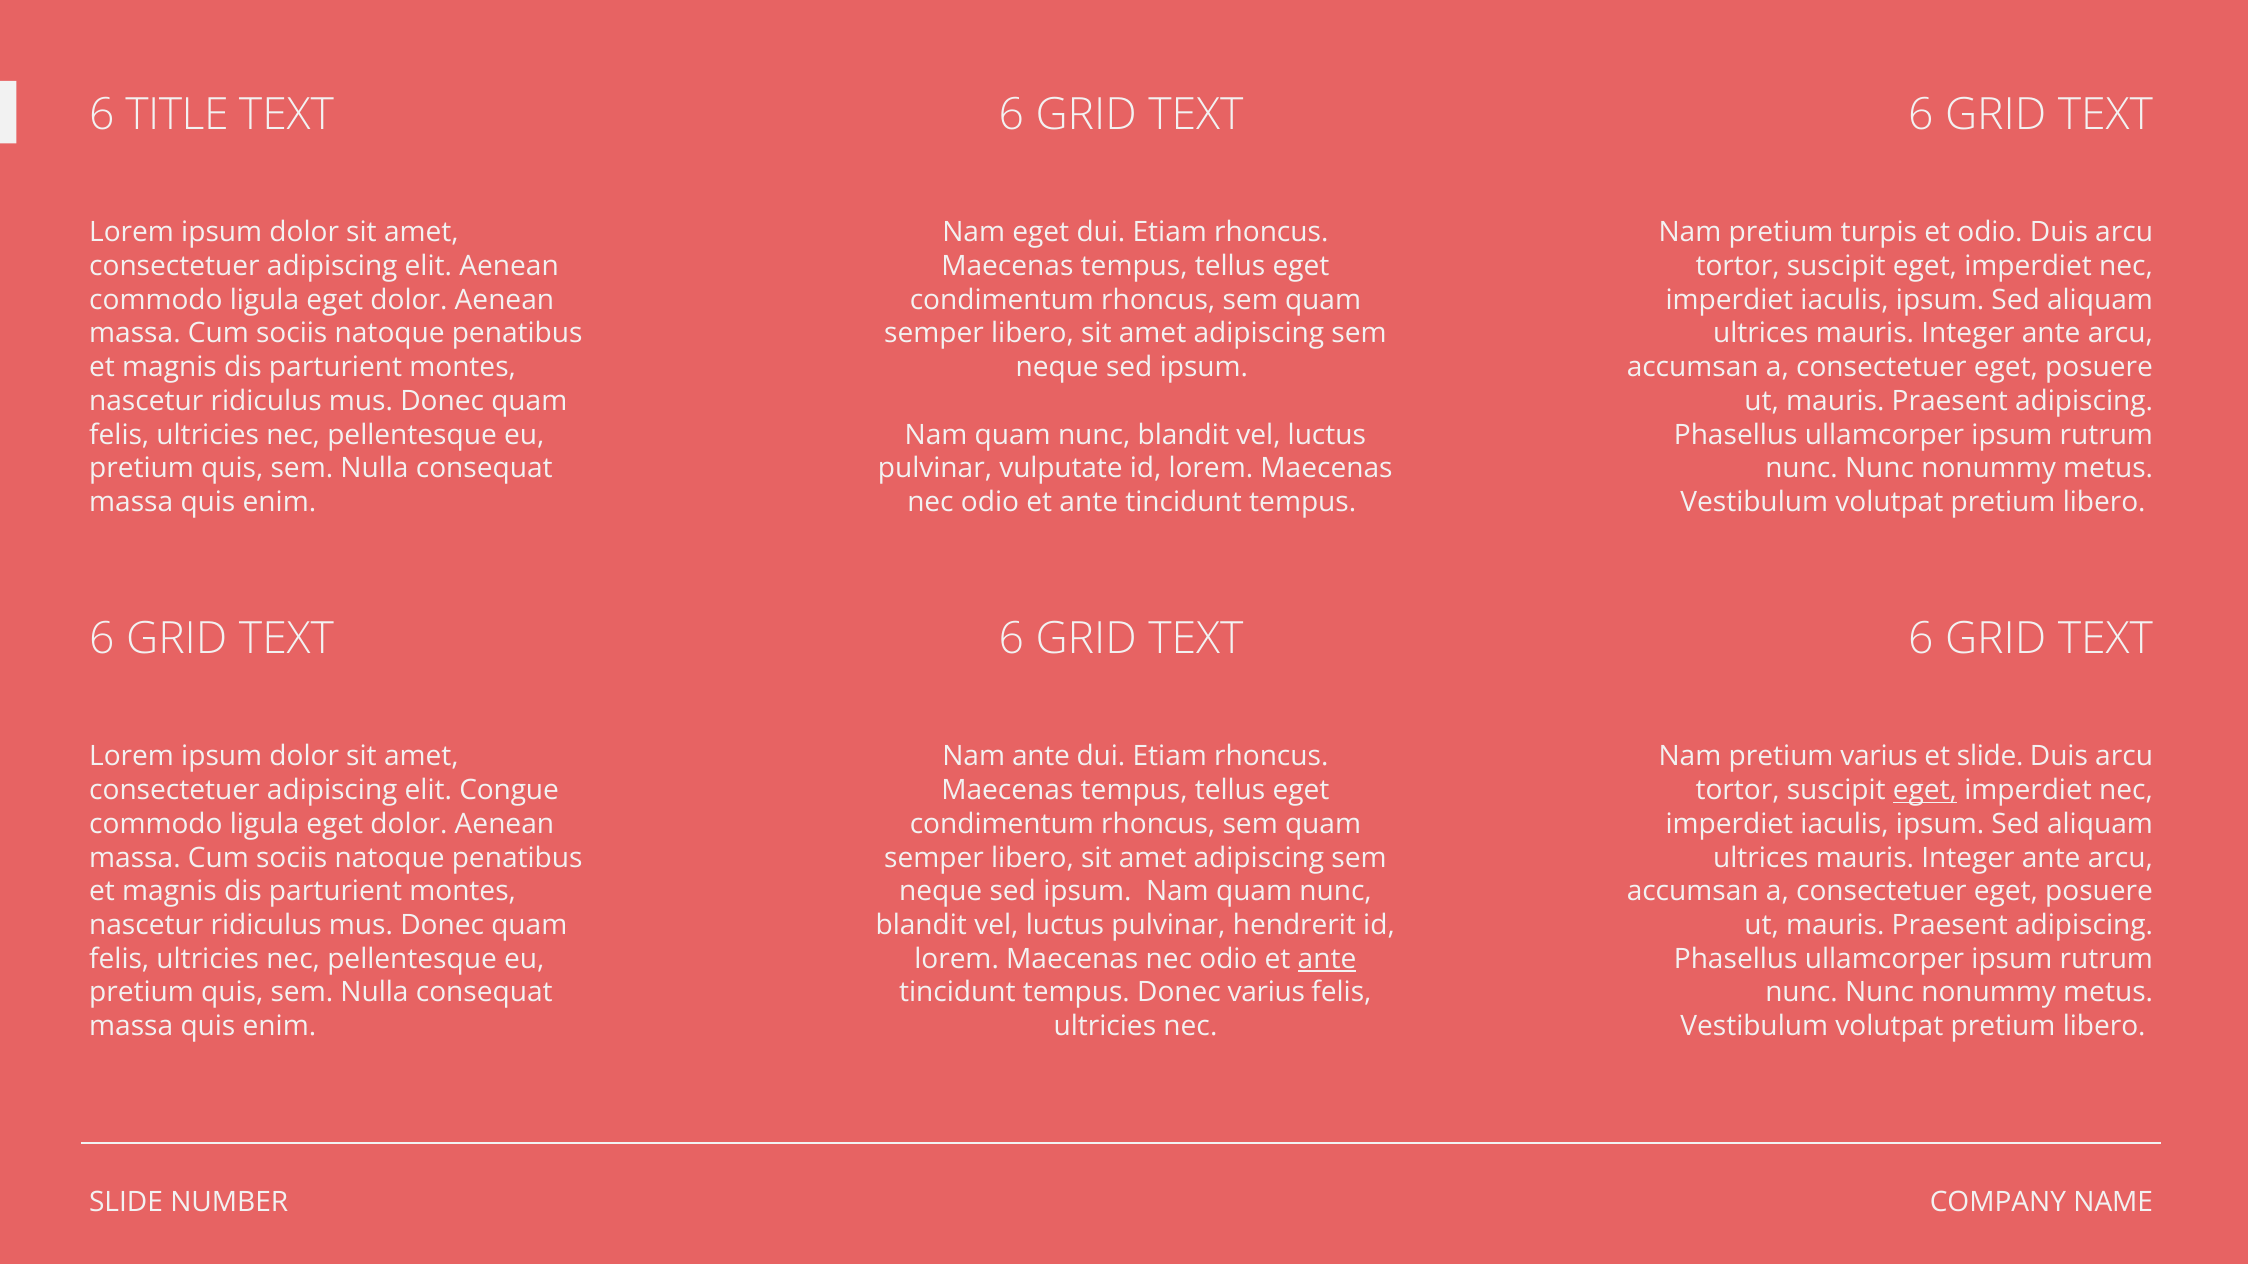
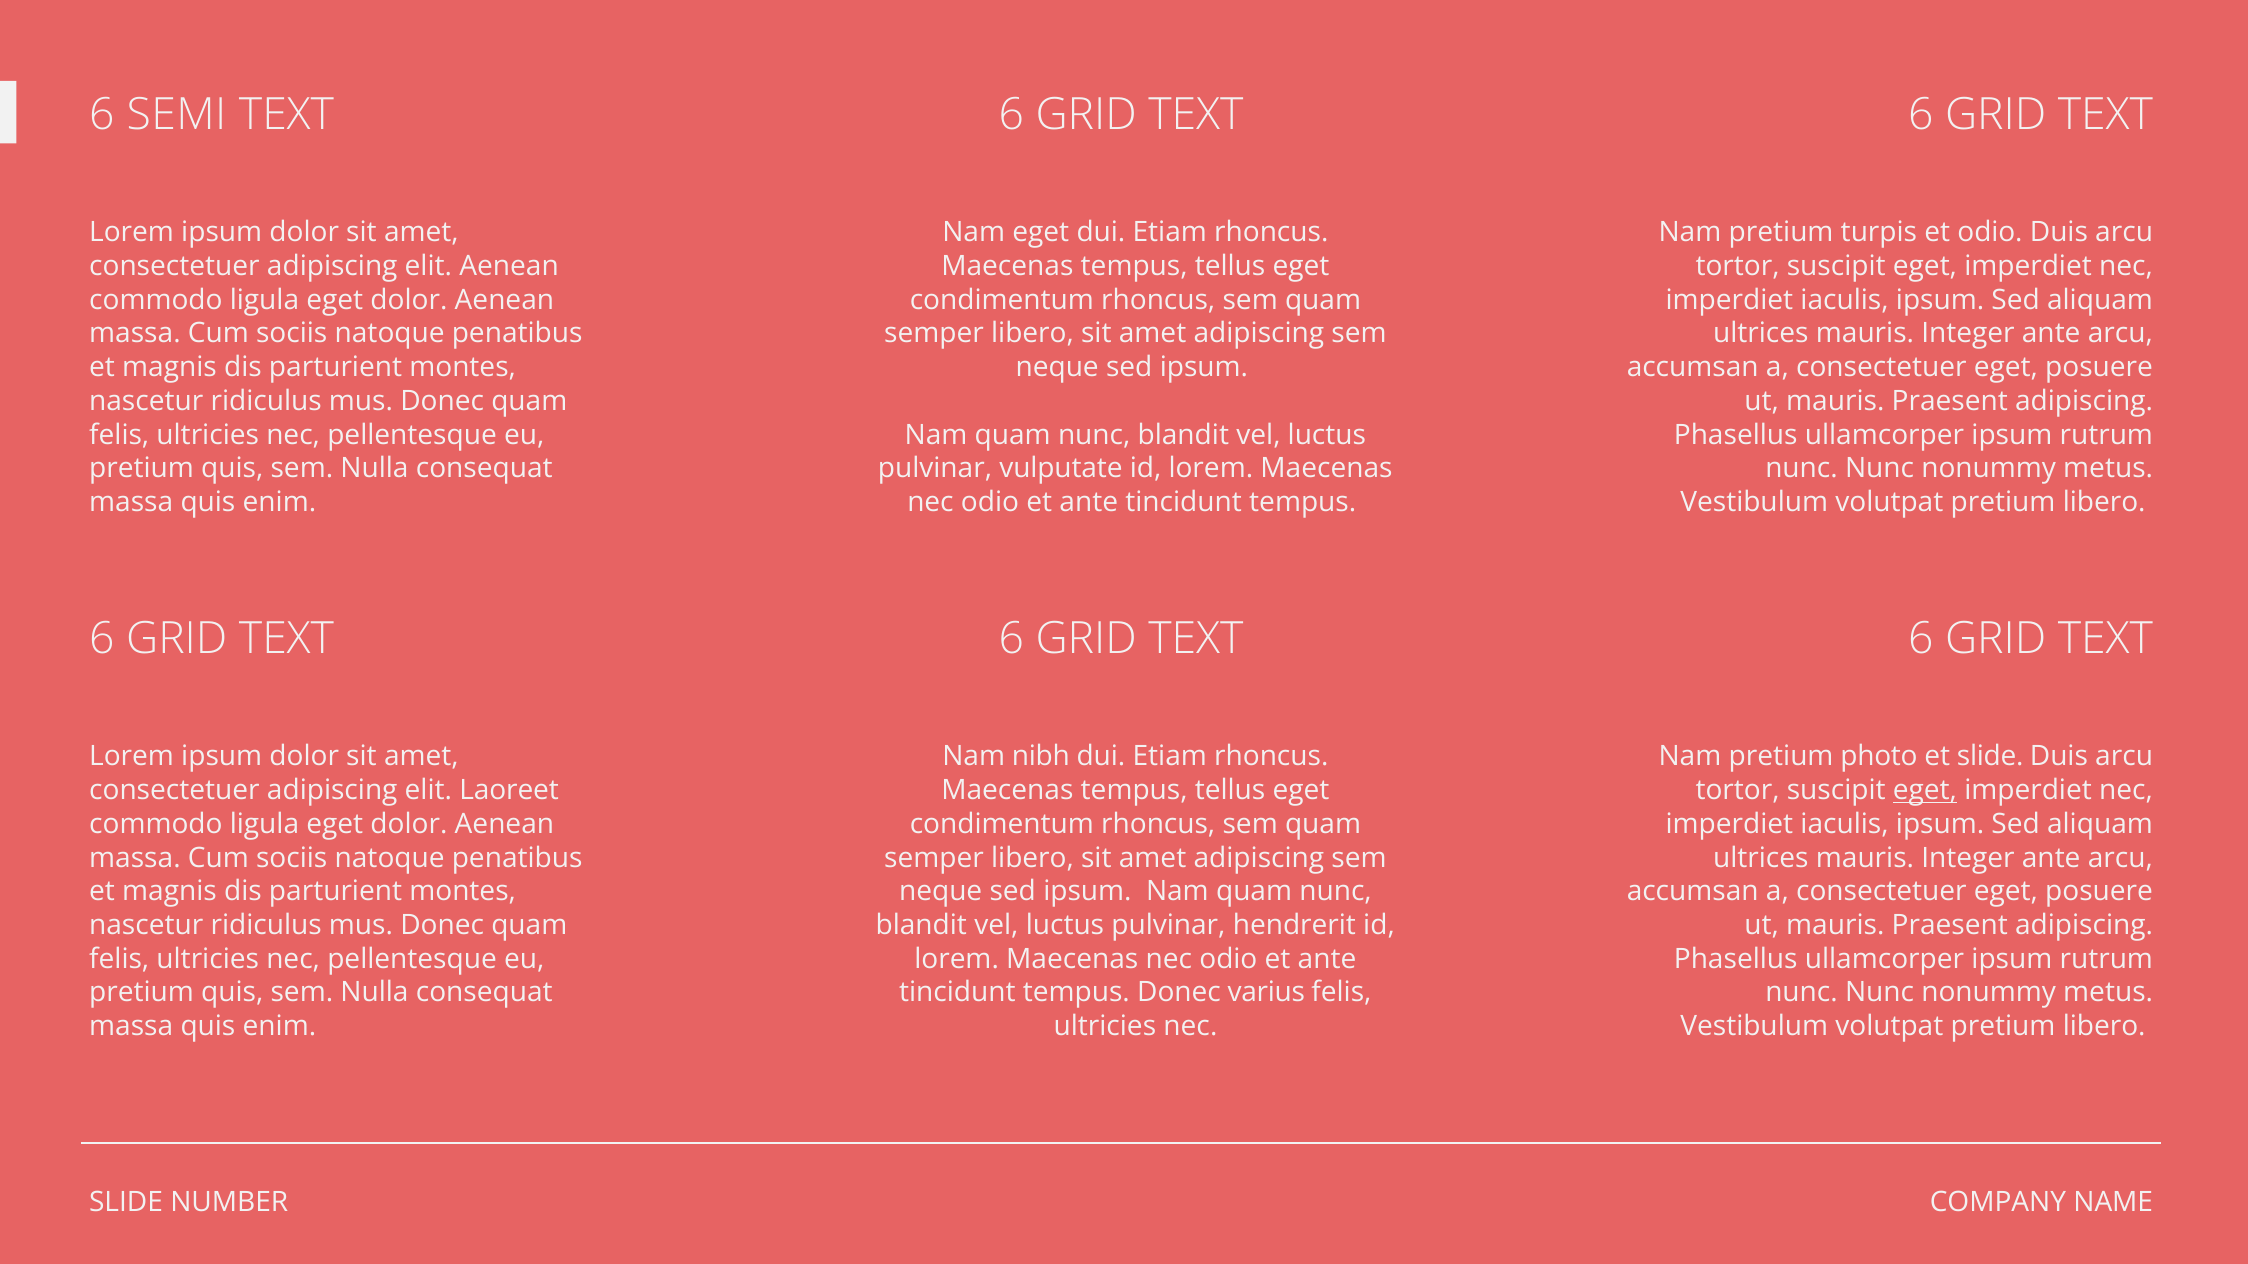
TITLE: TITLE -> SEMI
Nam ante: ante -> nibh
pretium varius: varius -> photo
Congue: Congue -> Laoreet
ante at (1327, 959) underline: present -> none
